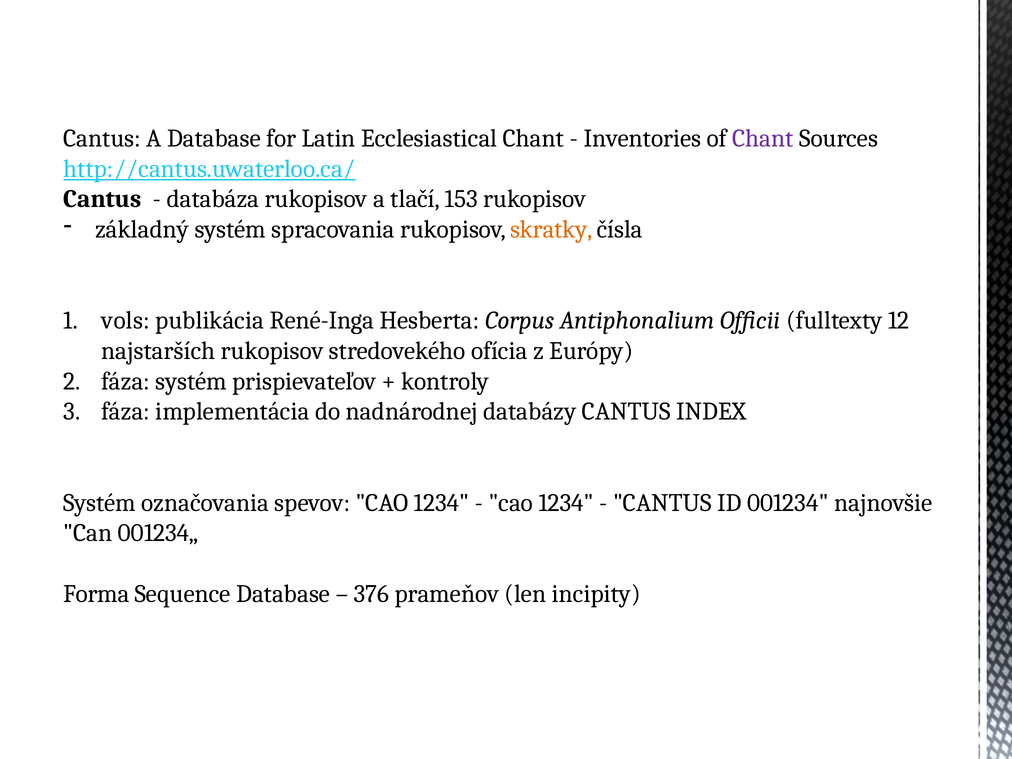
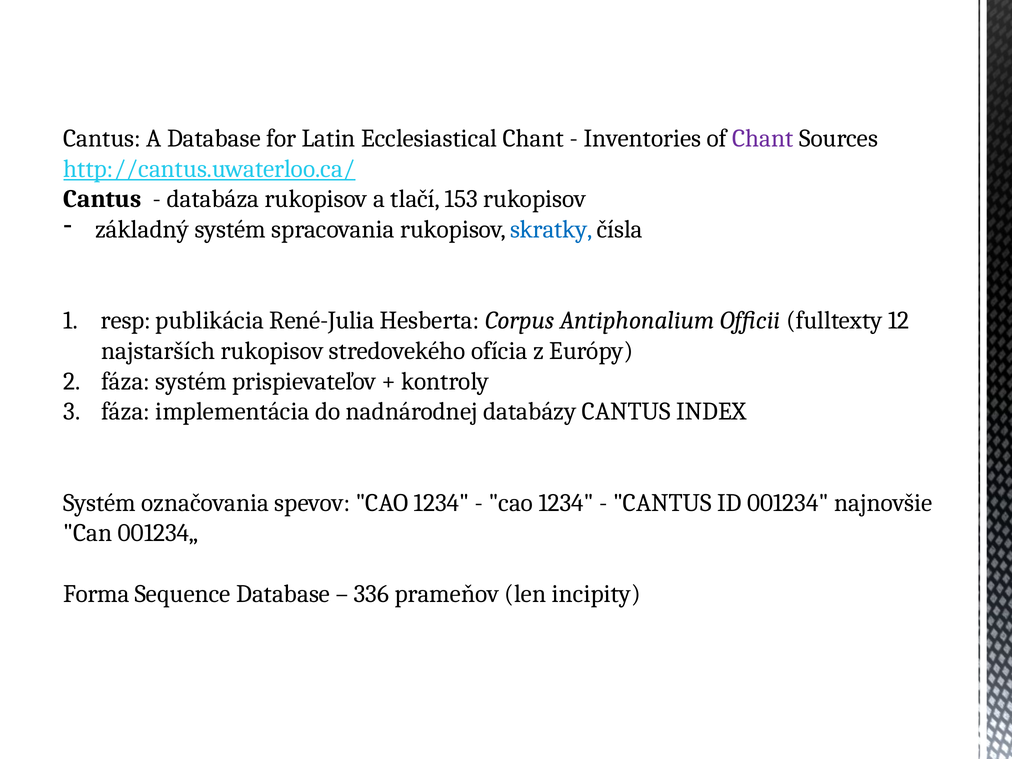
skratky colour: orange -> blue
vols: vols -> resp
René-Inga: René-Inga -> René-Julia
376: 376 -> 336
